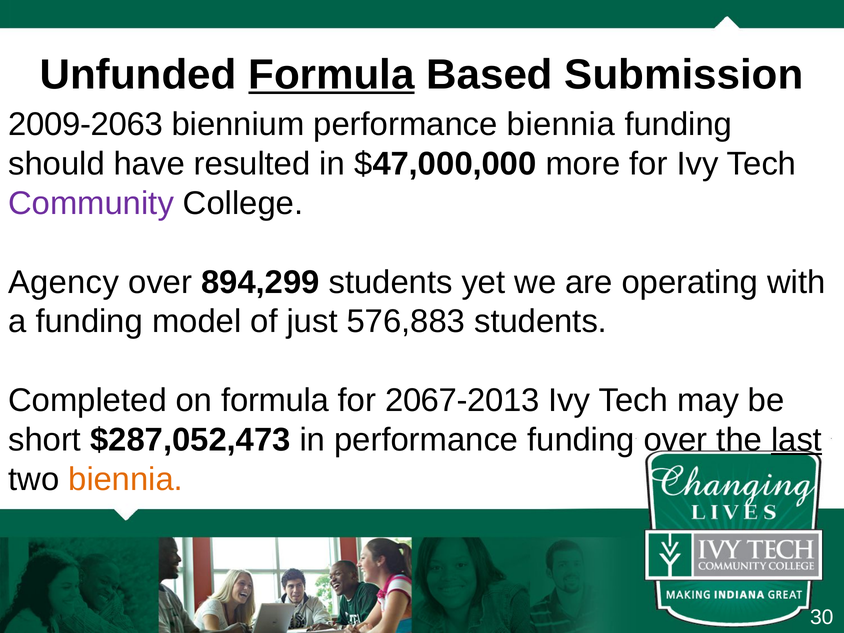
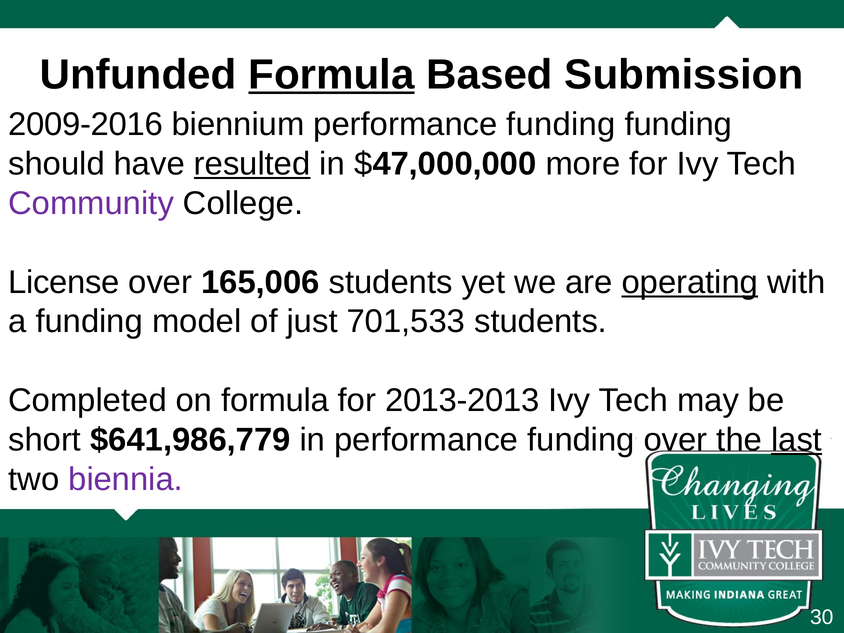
2009-2063: 2009-2063 -> 2009-2016
biennium performance biennia: biennia -> funding
resulted underline: none -> present
Agency: Agency -> License
894,299: 894,299 -> 165,006
operating underline: none -> present
576,883: 576,883 -> 701,533
2067-2013: 2067-2013 -> 2013-2013
$287,052,473: $287,052,473 -> $641,986,779
biennia at (126, 479) colour: orange -> purple
